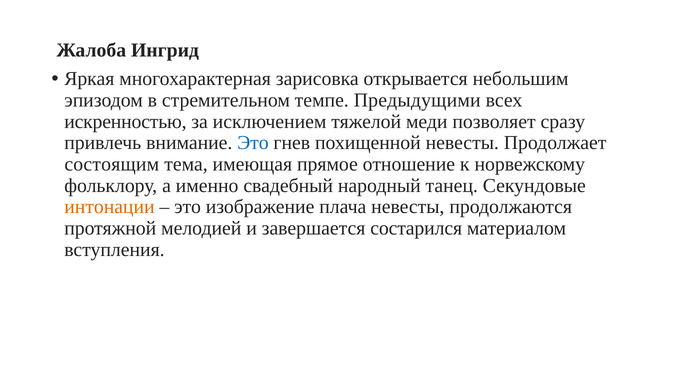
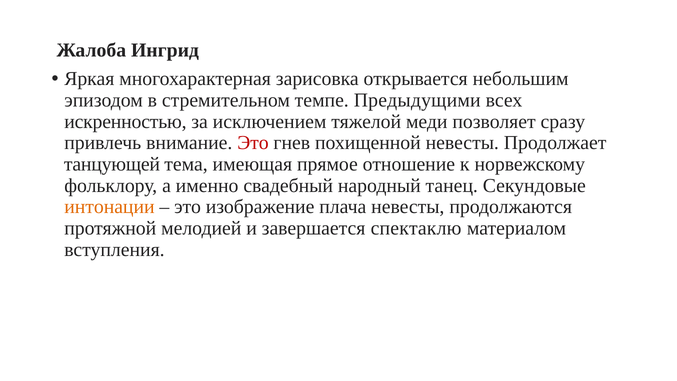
Это at (253, 143) colour: blue -> red
состоящим: состоящим -> танцующей
состарился: состарился -> спектаклю
